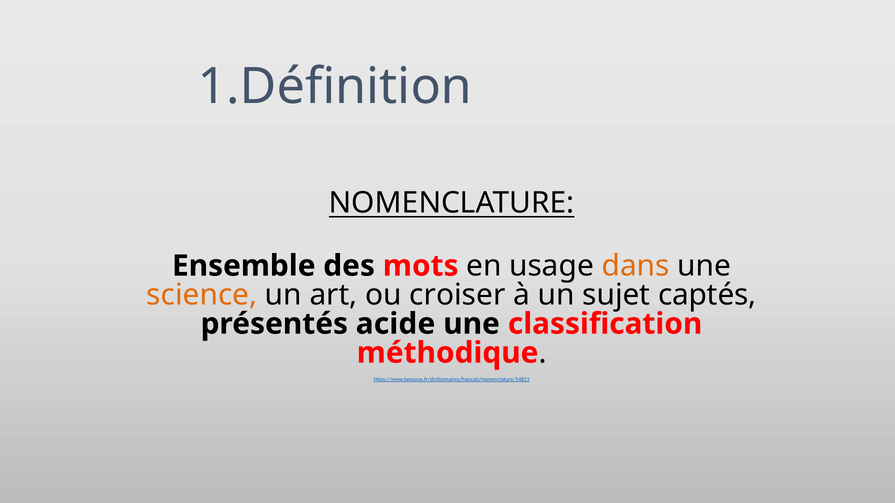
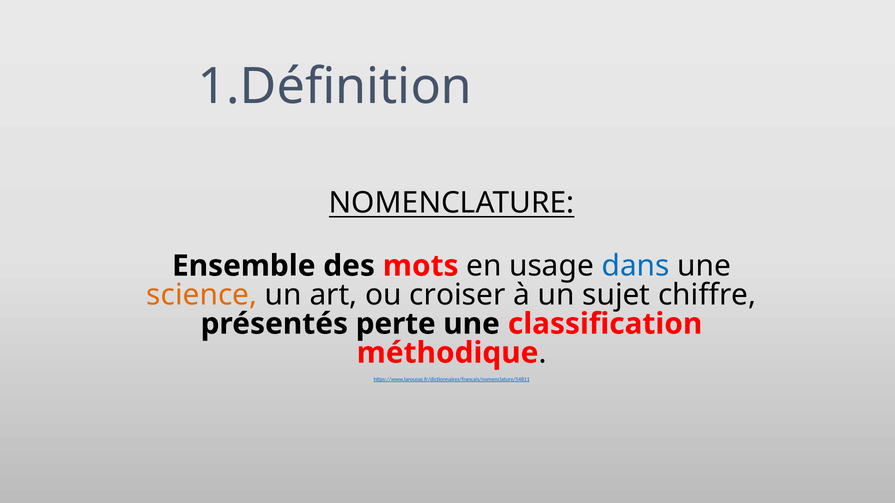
dans colour: orange -> blue
captés: captés -> chiffre
acide: acide -> perte
